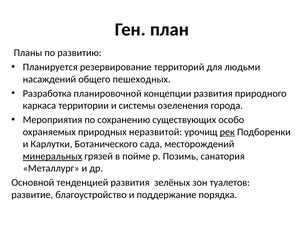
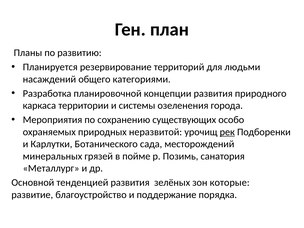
пешеходных: пешеходных -> категориями
минеральных underline: present -> none
туалетов: туалетов -> которые
